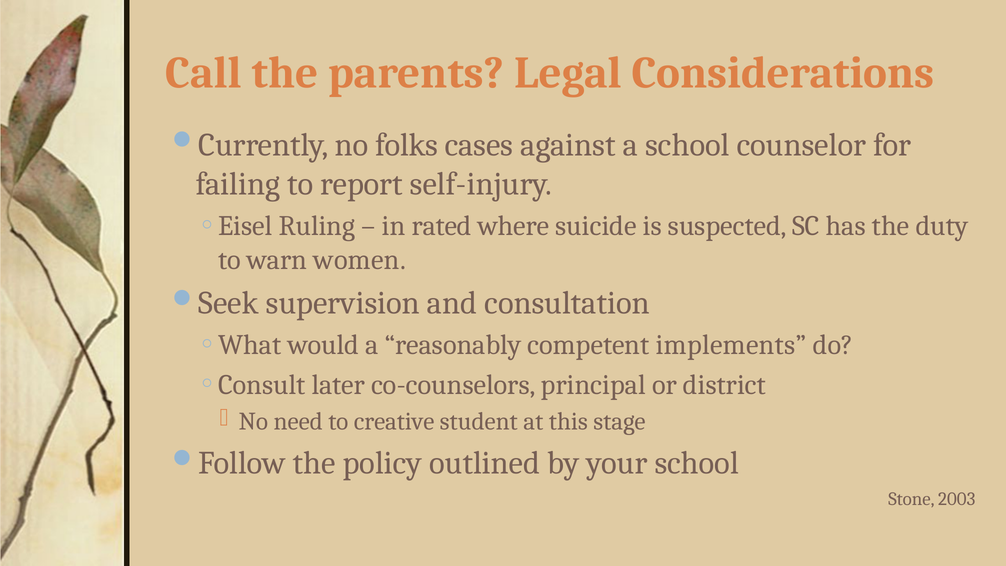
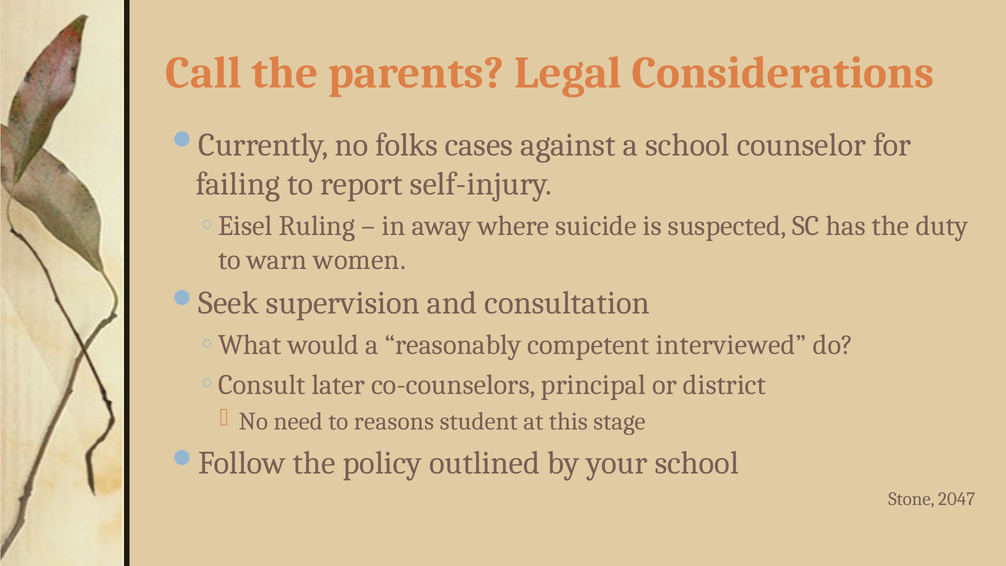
rated: rated -> away
implements: implements -> interviewed
creative: creative -> reasons
2003: 2003 -> 2047
